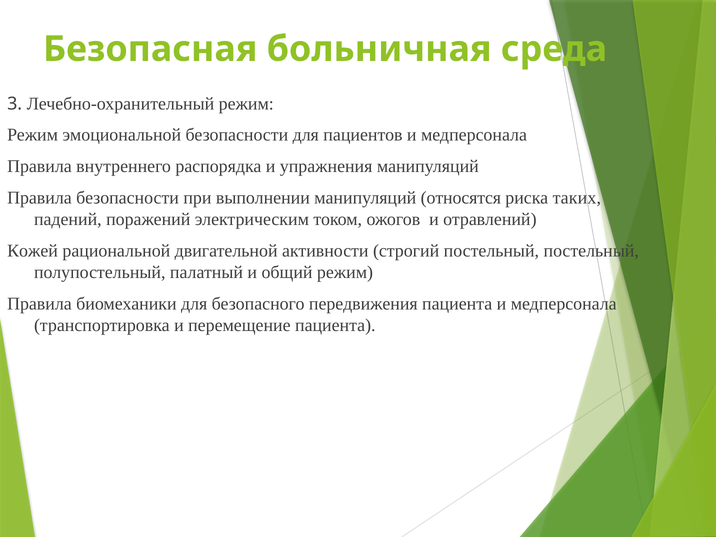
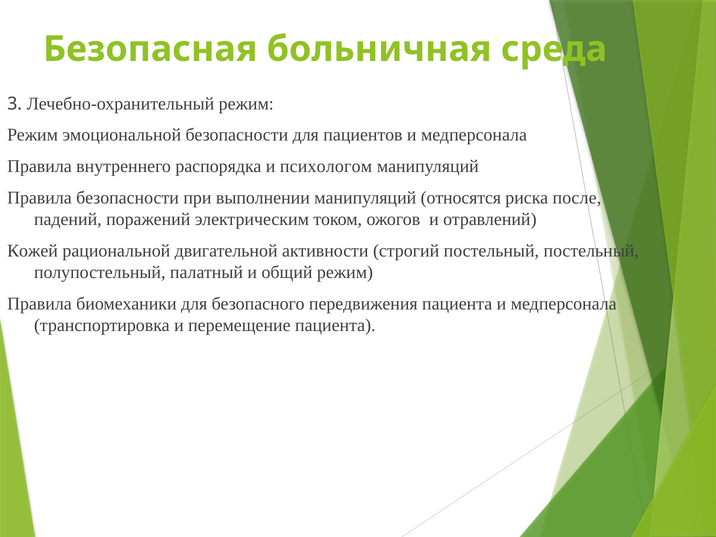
упражнения: упражнения -> психологом
таких: таких -> после
